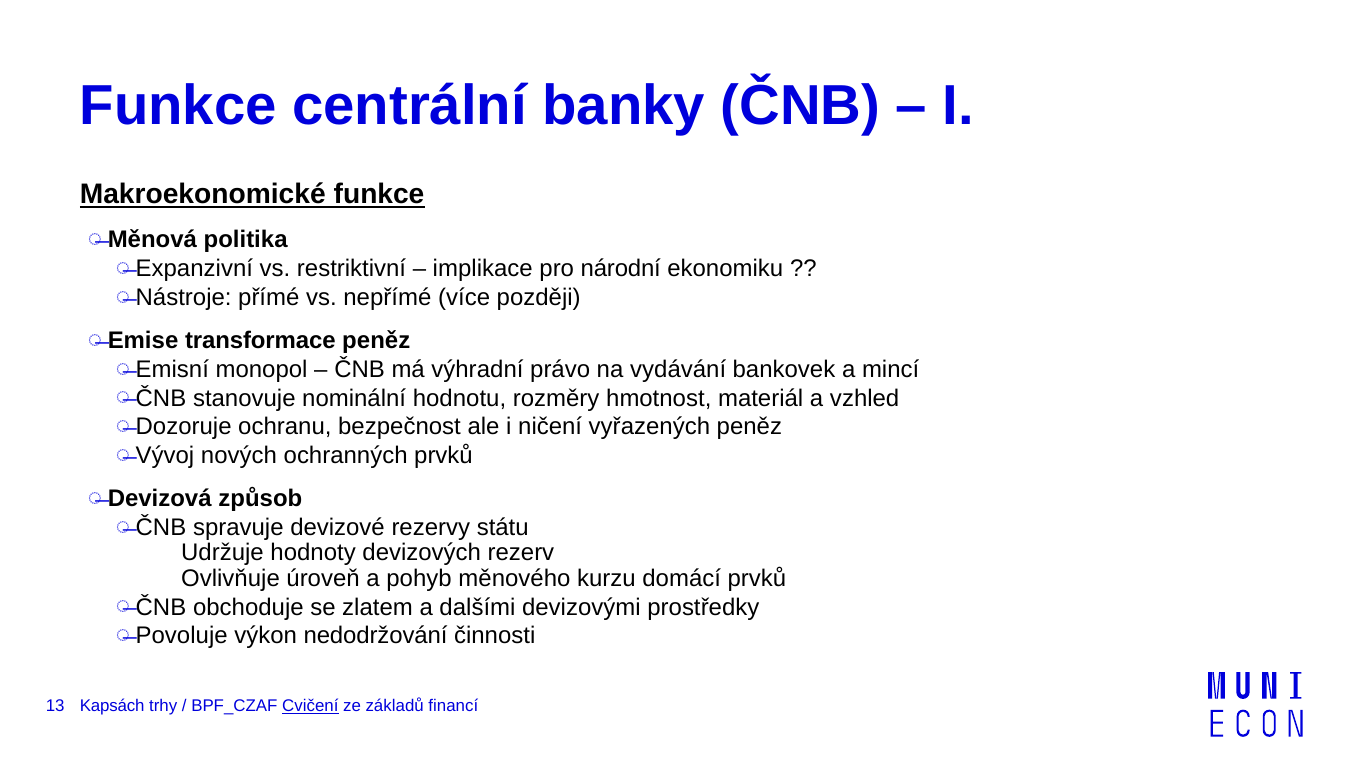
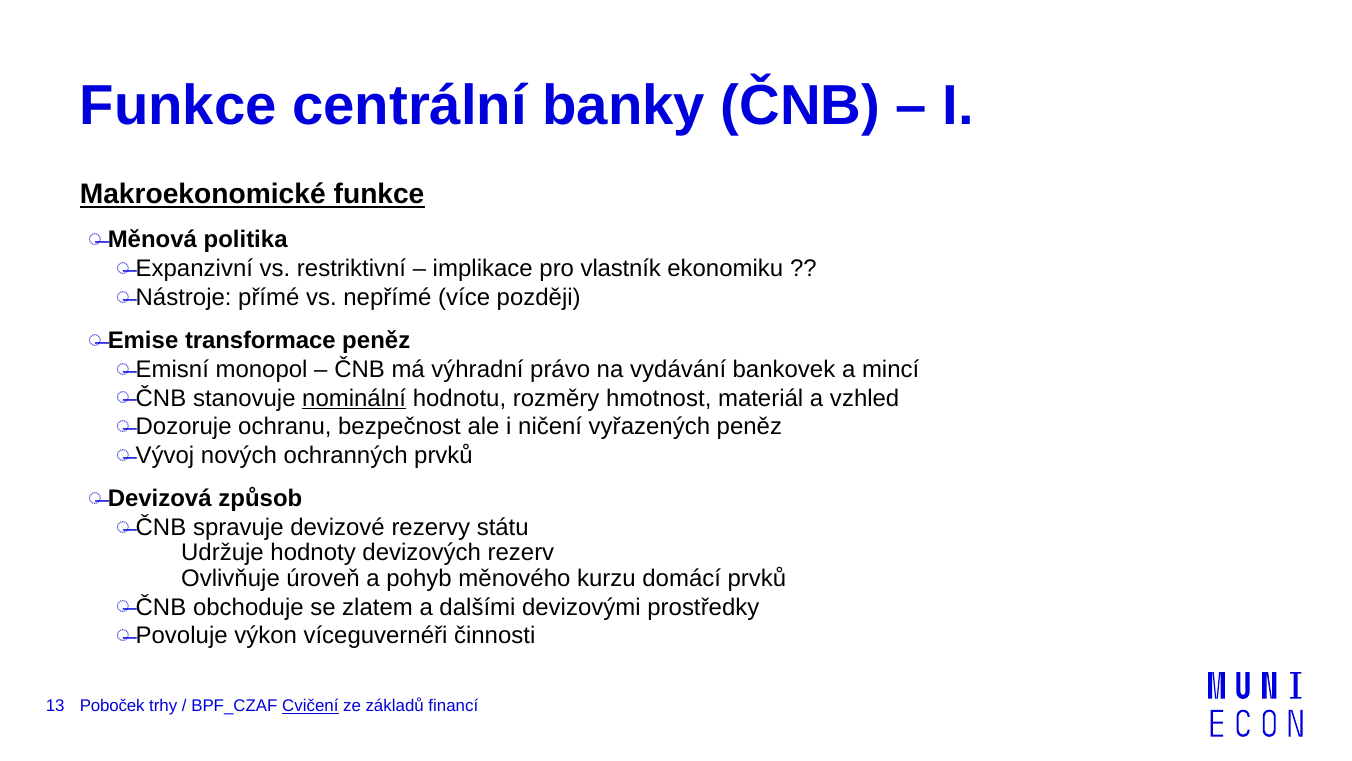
národní: národní -> vlastník
nominální underline: none -> present
nedodržování: nedodržování -> víceguvernéři
Kapsách: Kapsách -> Poboček
